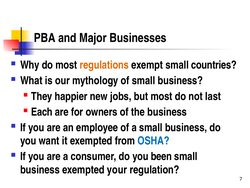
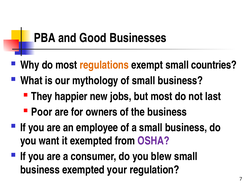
Major: Major -> Good
Each: Each -> Poor
OSHA colour: blue -> purple
been: been -> blew
